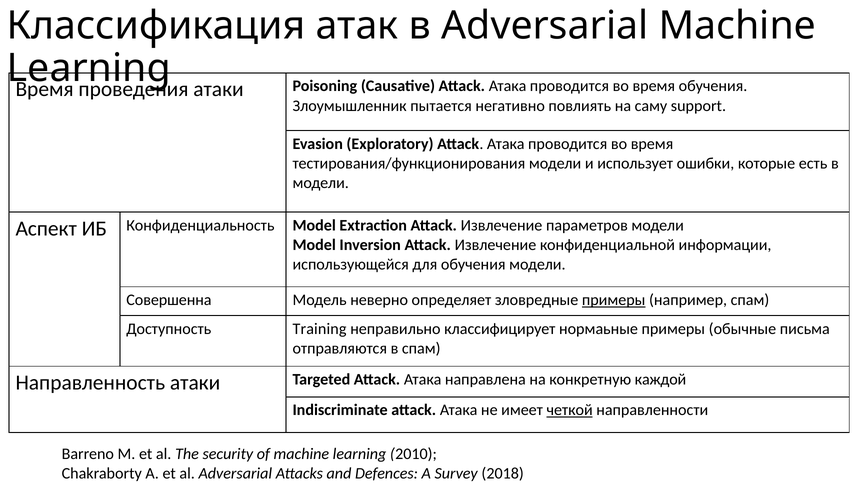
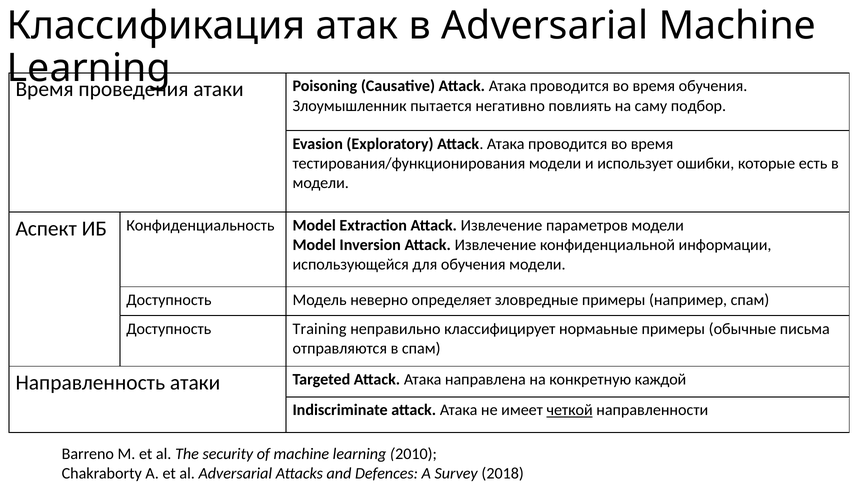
support: support -> подбор
Совершенна at (169, 300): Совершенна -> Доступность
примеры at (614, 300) underline: present -> none
